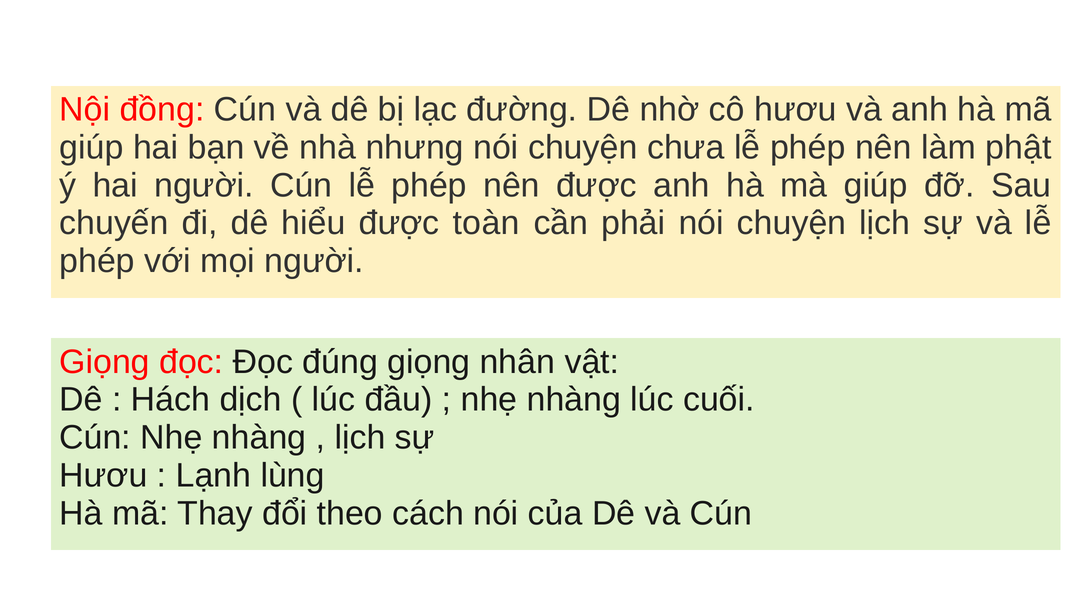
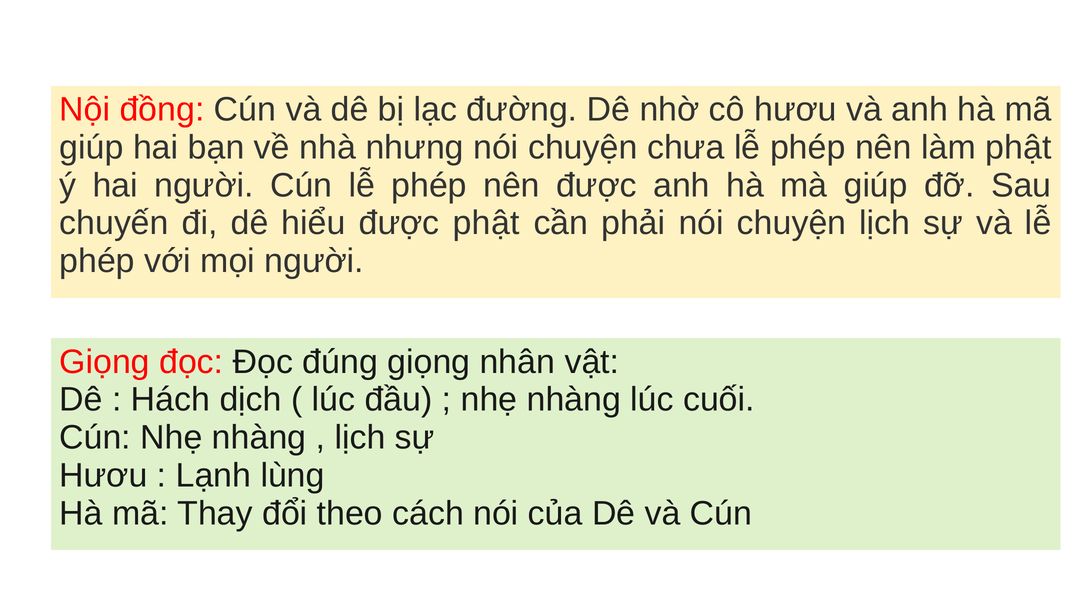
được toàn: toàn -> phật
